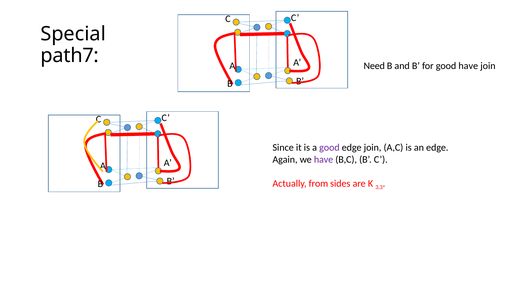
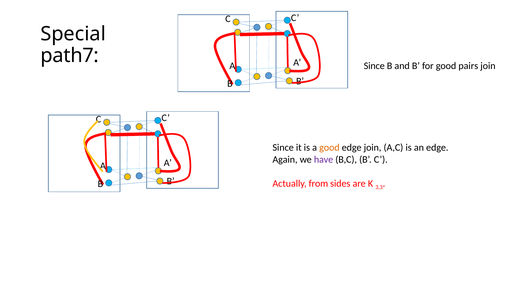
Need at (374, 66): Need -> Since
good have: have -> pairs
good at (329, 147) colour: purple -> orange
